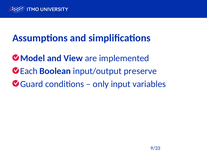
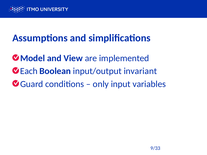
preserve: preserve -> invariant
